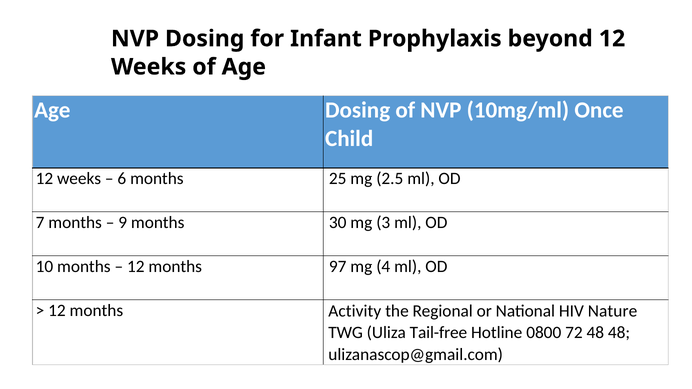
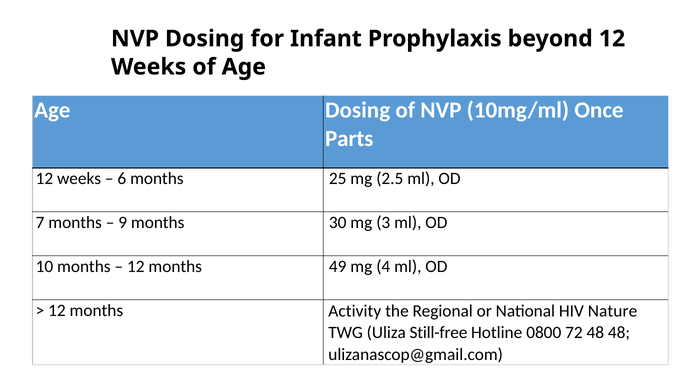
Child: Child -> Parts
97: 97 -> 49
Tail-free: Tail-free -> Still-free
